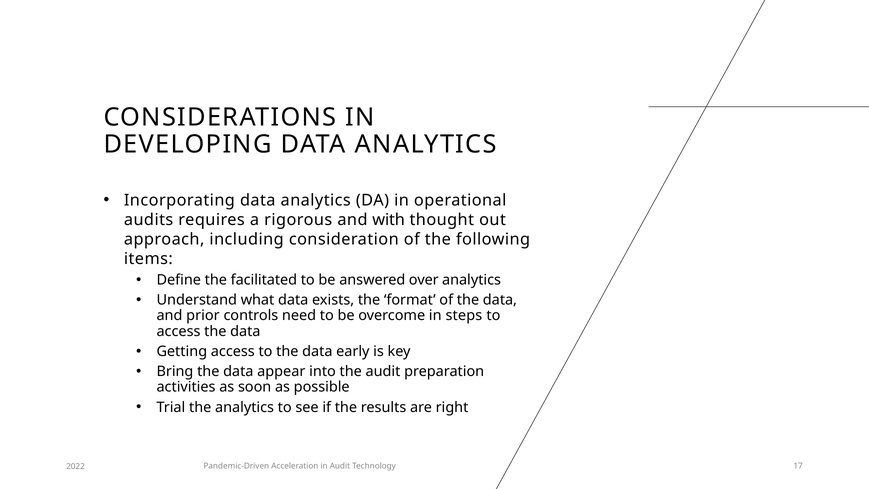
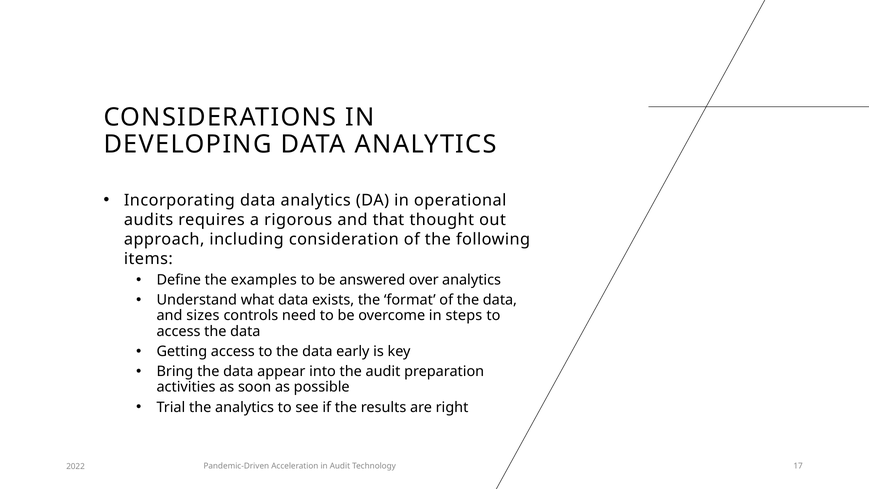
with: with -> that
facilitated: facilitated -> examples
prior: prior -> sizes
